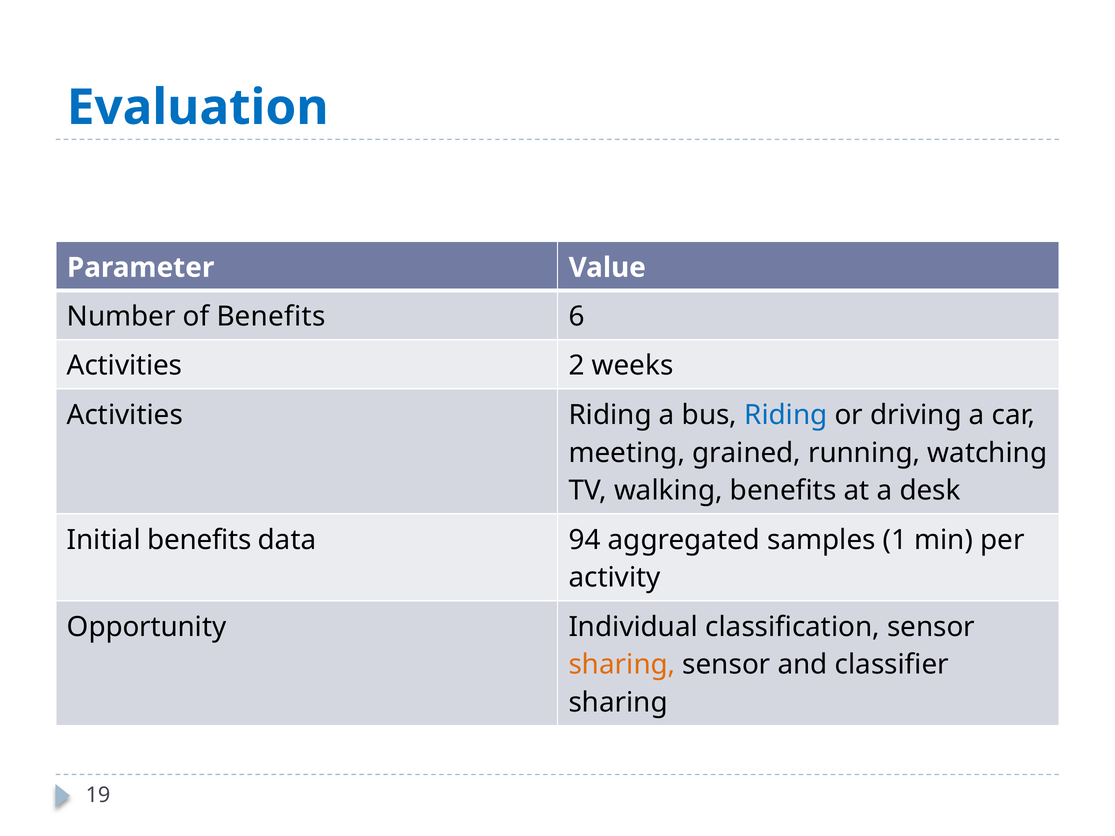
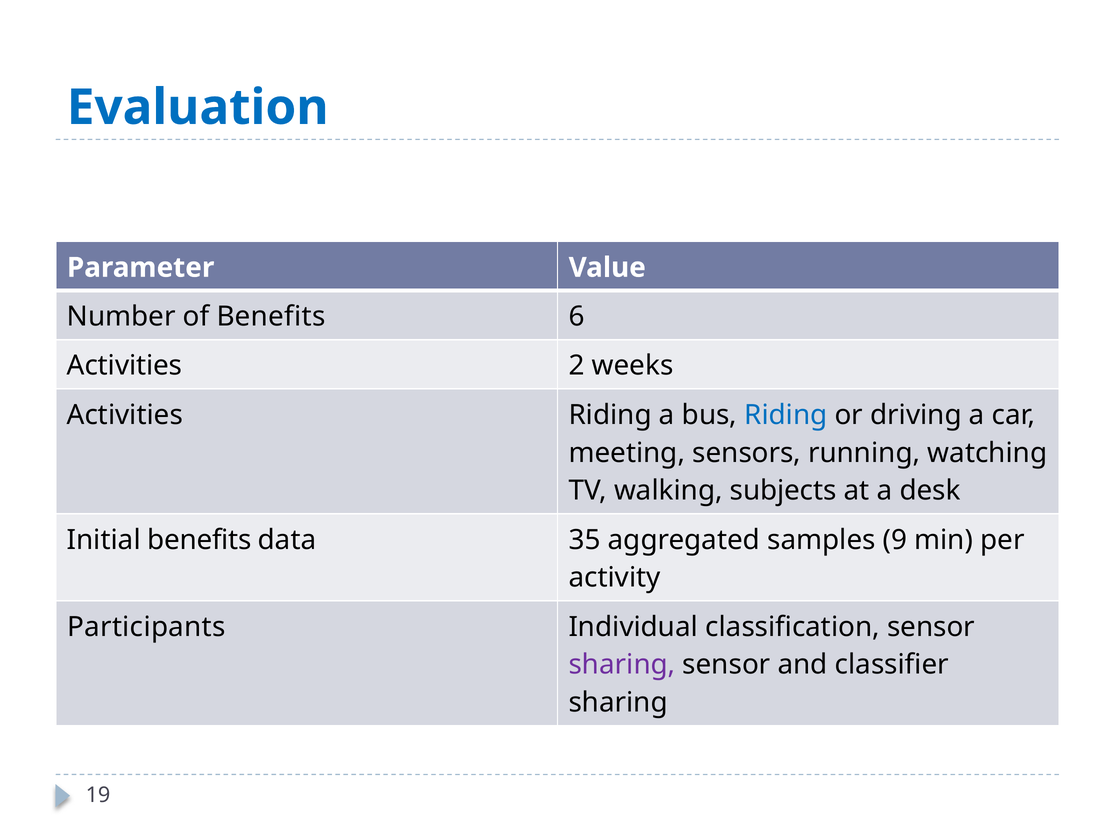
grained: grained -> sensors
walking benefits: benefits -> subjects
94: 94 -> 35
1: 1 -> 9
Opportunity: Opportunity -> Participants
sharing at (622, 665) colour: orange -> purple
